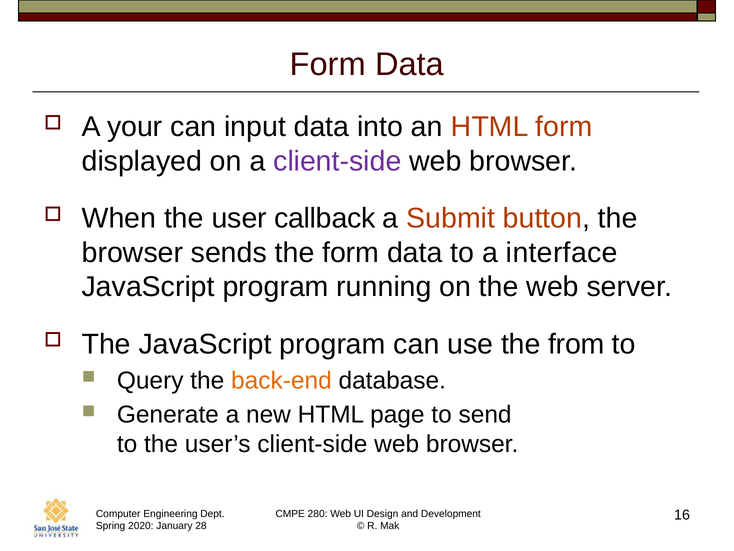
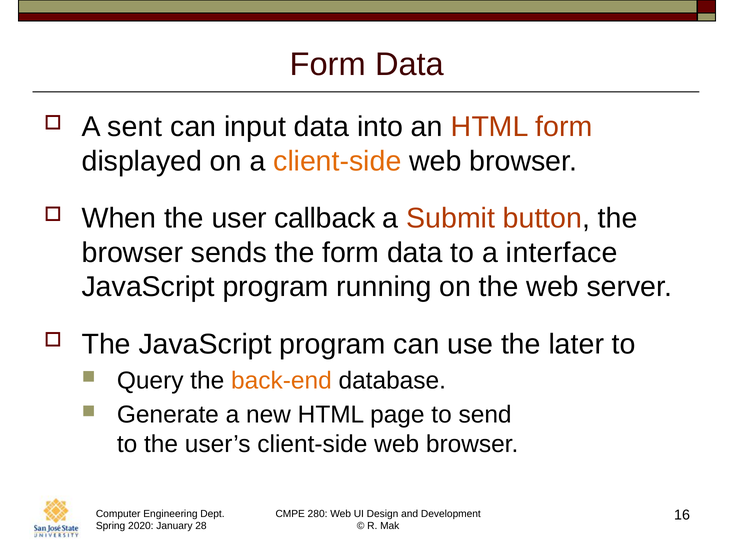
your: your -> sent
client-side at (337, 161) colour: purple -> orange
from: from -> later
